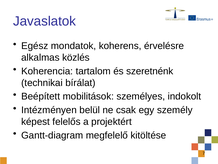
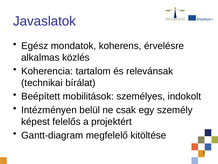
szeretnénk: szeretnénk -> relevánsak
